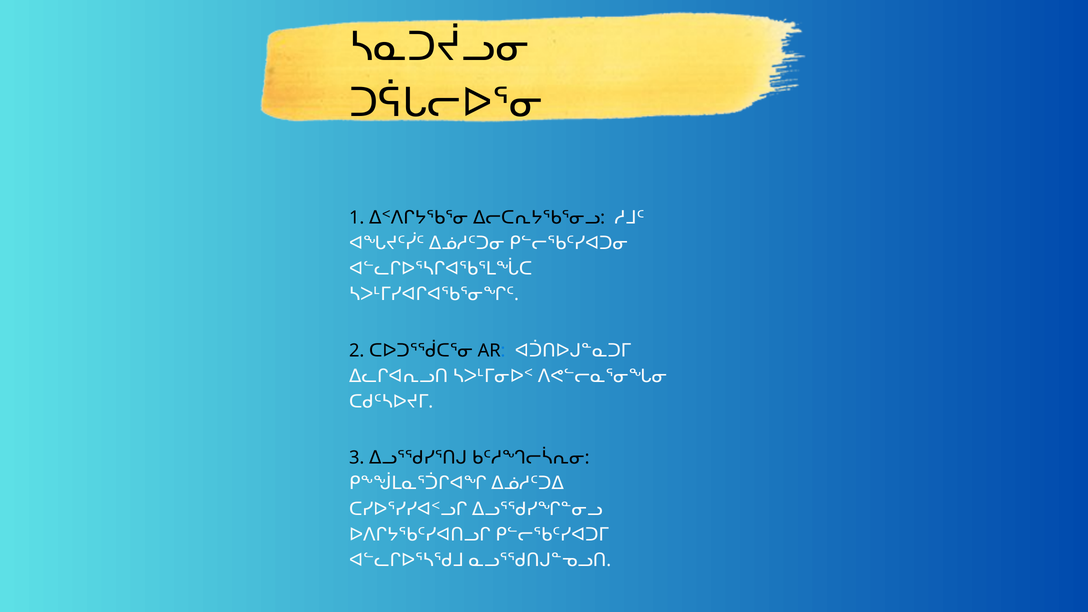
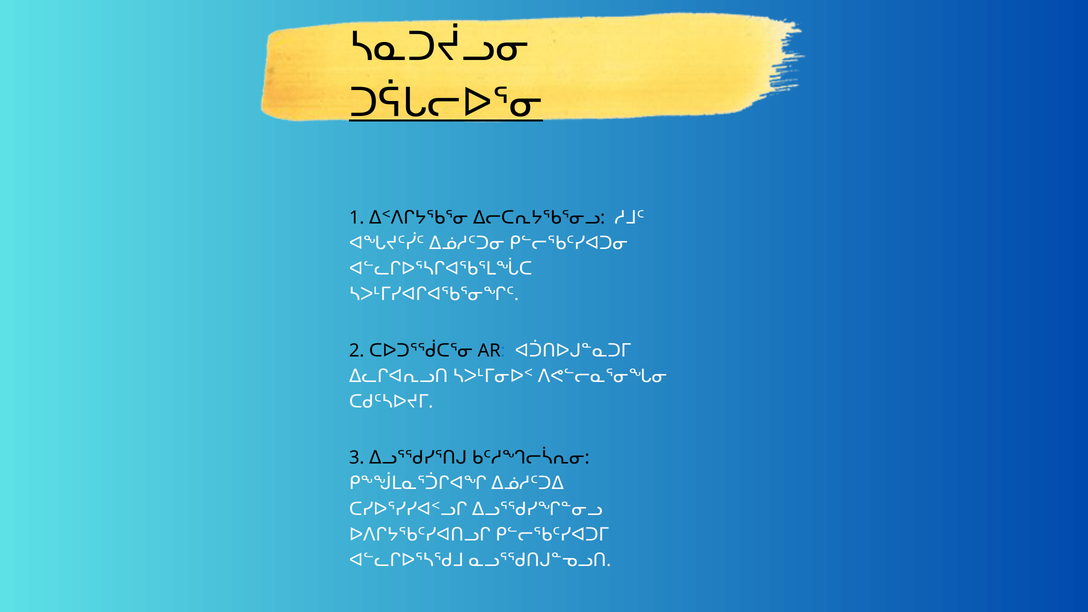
ᑐᕌᒐᓕᐅᕐᓂ underline: none -> present
